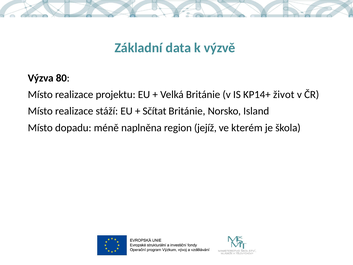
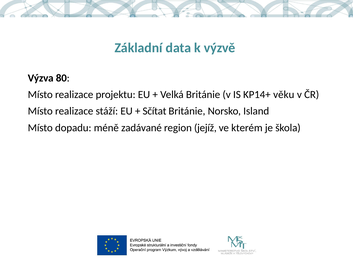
život: život -> věku
naplněna: naplněna -> zadávané
